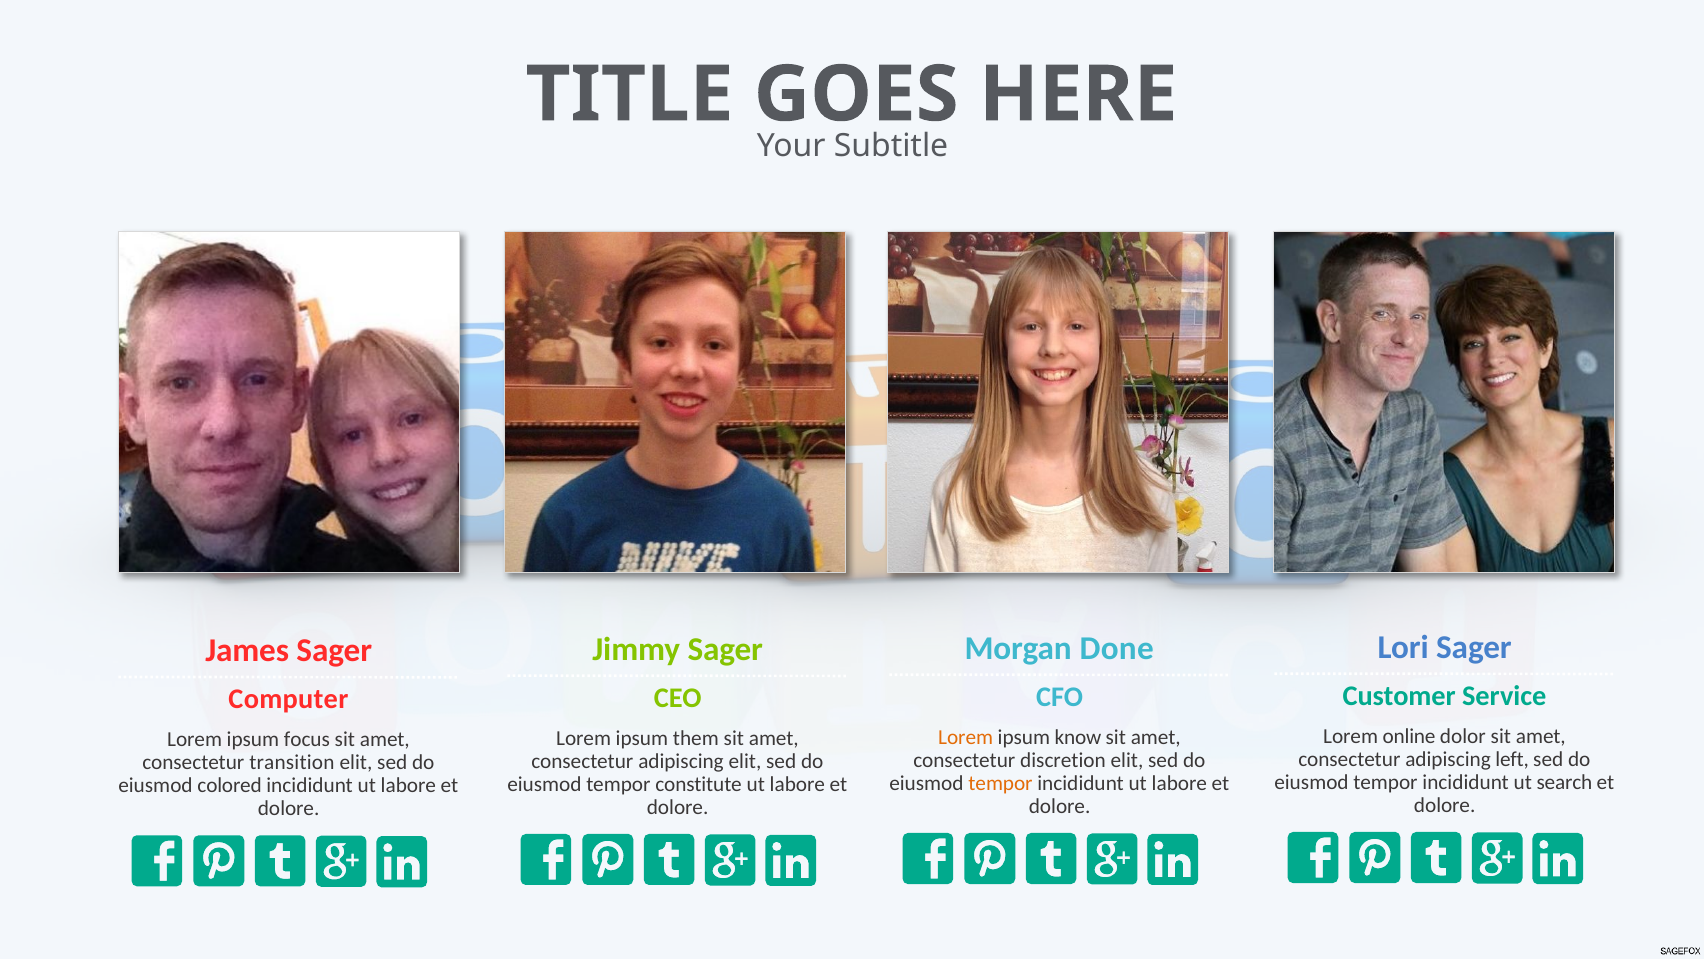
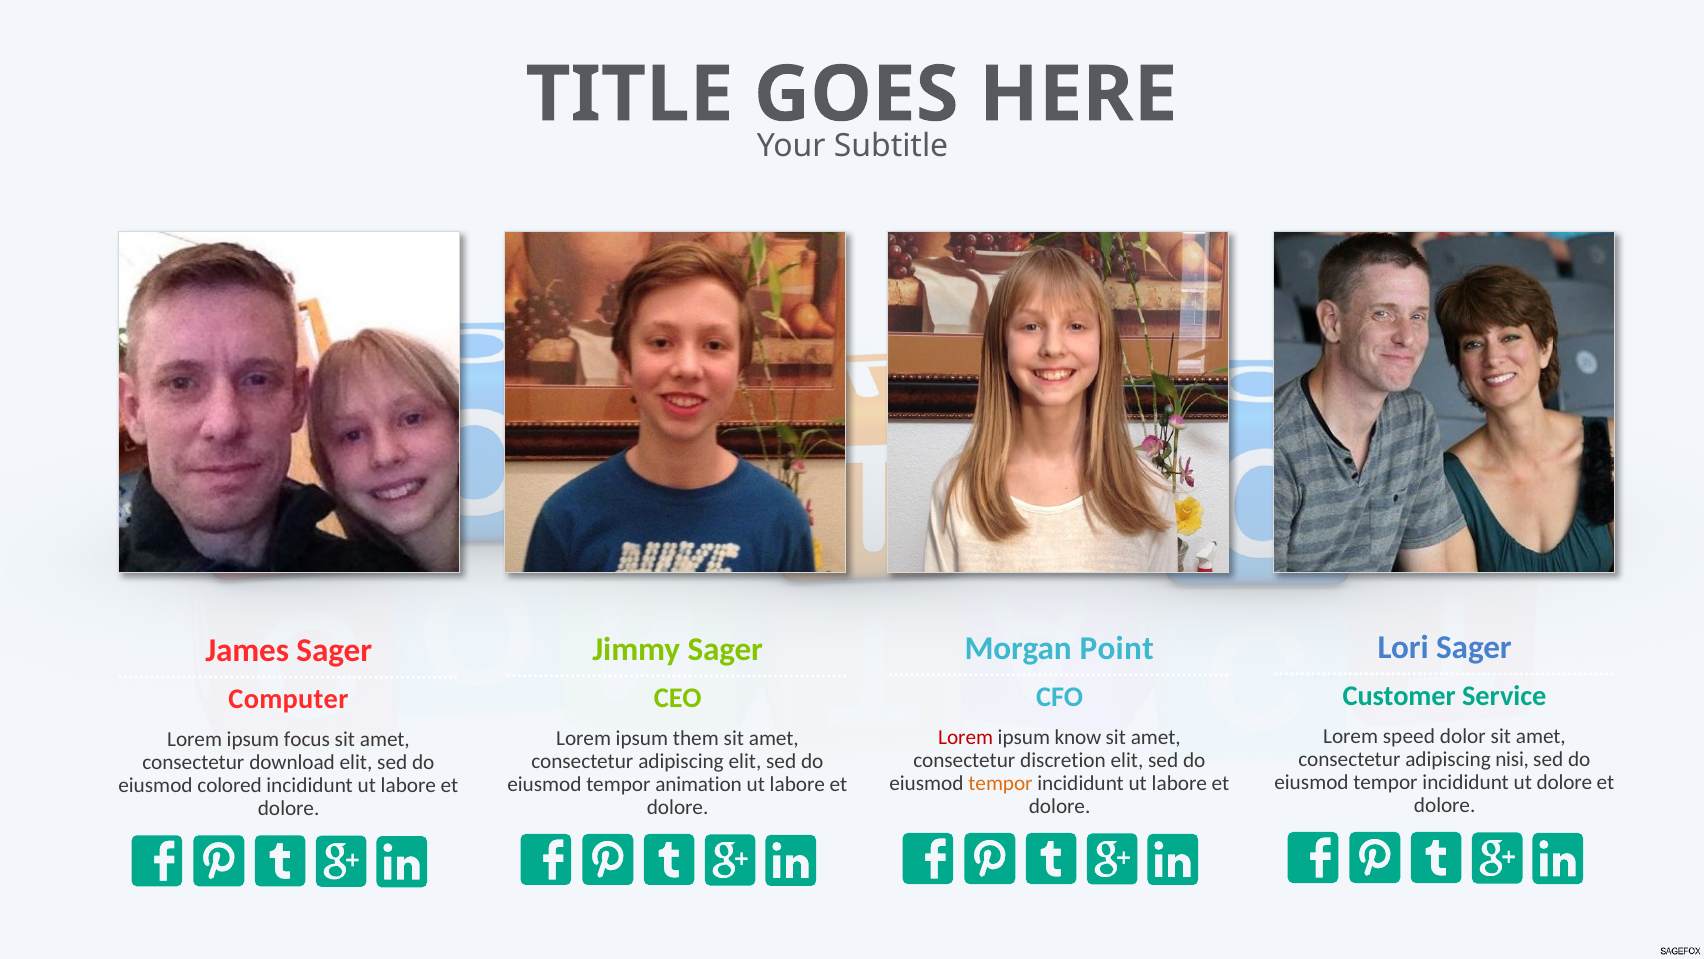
Done: Done -> Point
online: online -> speed
Lorem at (966, 737) colour: orange -> red
left: left -> nisi
transition: transition -> download
ut search: search -> dolore
constitute: constitute -> animation
